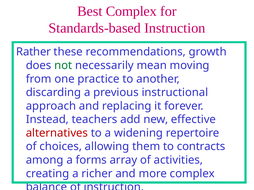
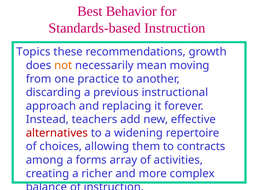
Best Complex: Complex -> Behavior
Rather: Rather -> Topics
not colour: green -> orange
